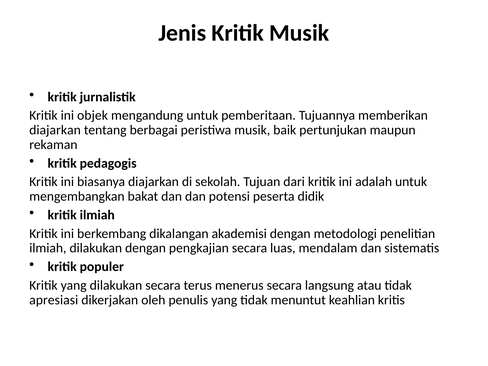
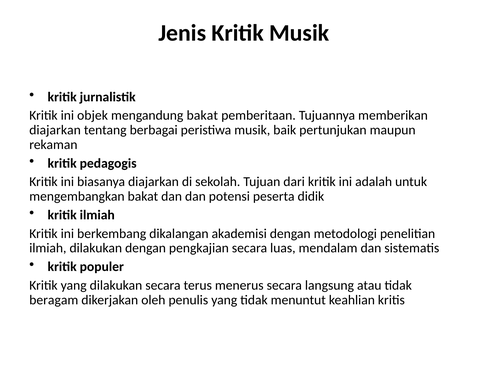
mengandung untuk: untuk -> bakat
apresiasi: apresiasi -> beragam
